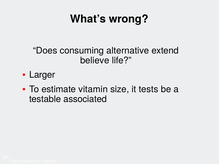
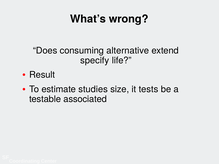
believe: believe -> specify
Larger: Larger -> Result
vitamin: vitamin -> studies
